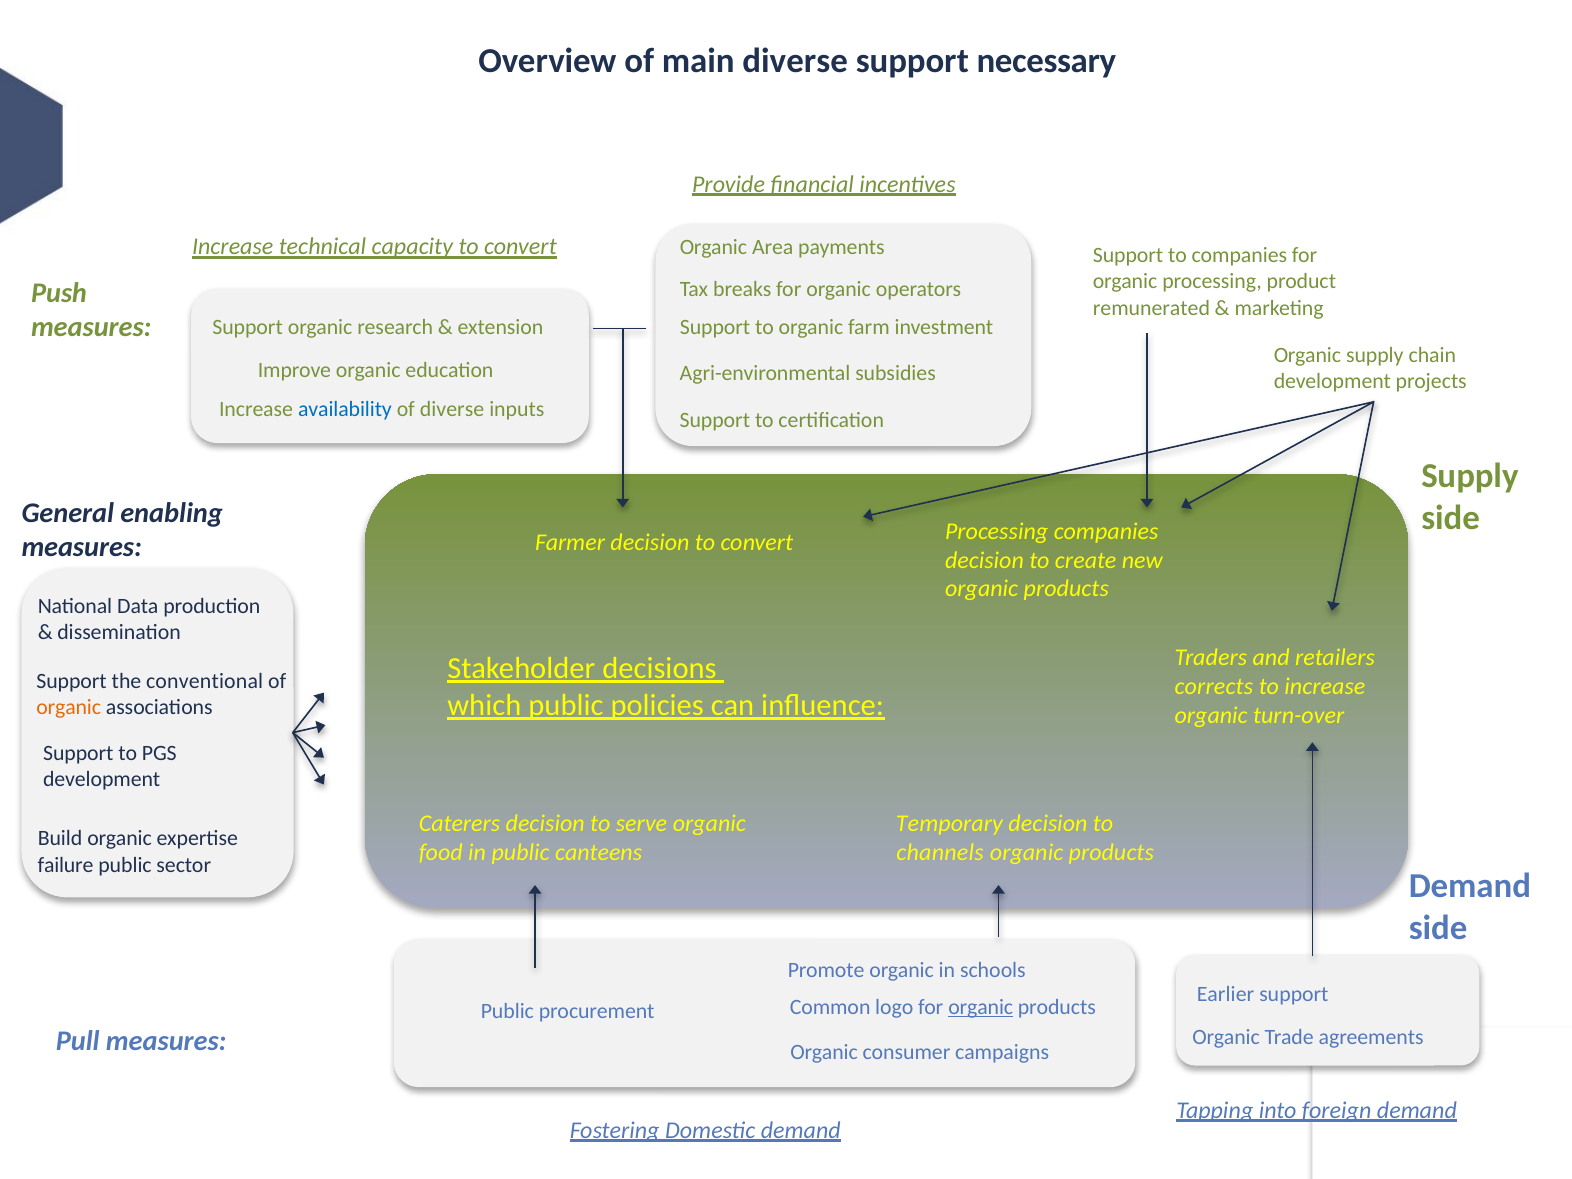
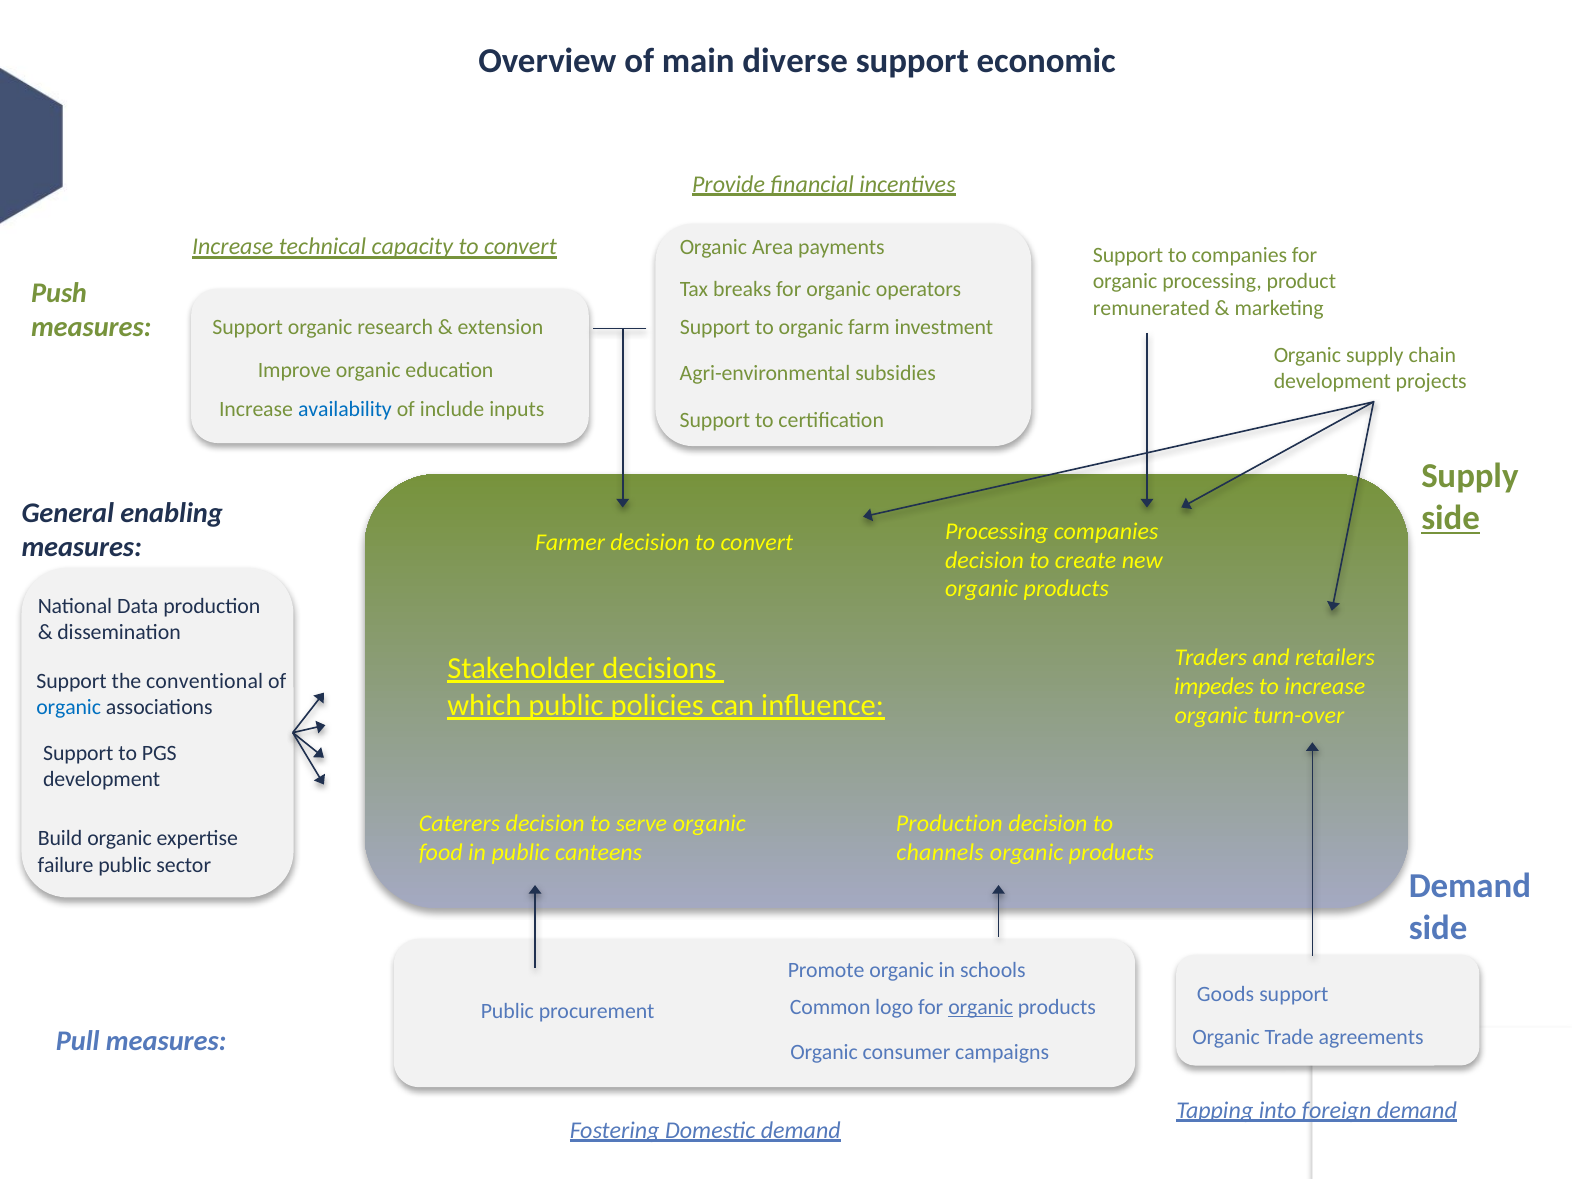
necessary: necessary -> economic
of diverse: diverse -> include
side at (1451, 518) underline: none -> present
corrects: corrects -> impedes
organic at (69, 707) colour: orange -> blue
Temporary at (949, 823): Temporary -> Production
Earlier: Earlier -> Goods
